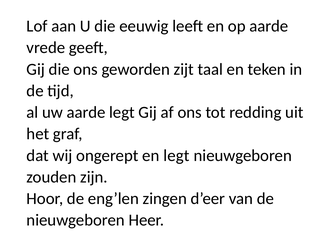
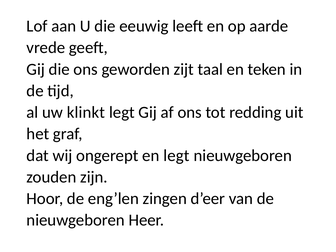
uw aarde: aarde -> klinkt
